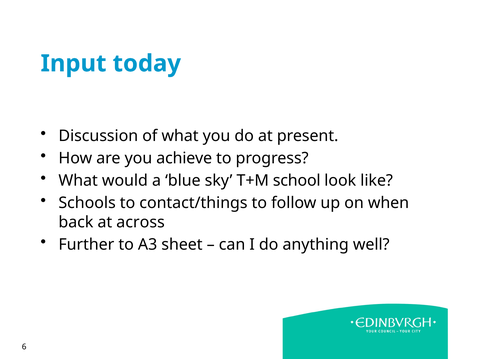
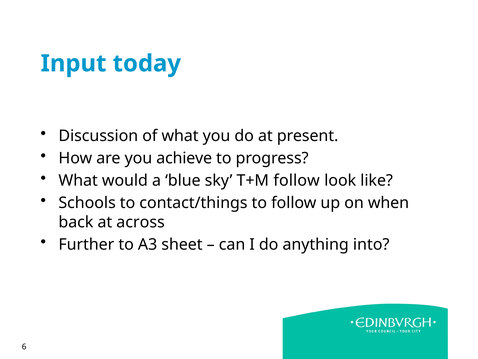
T+M school: school -> follow
well: well -> into
